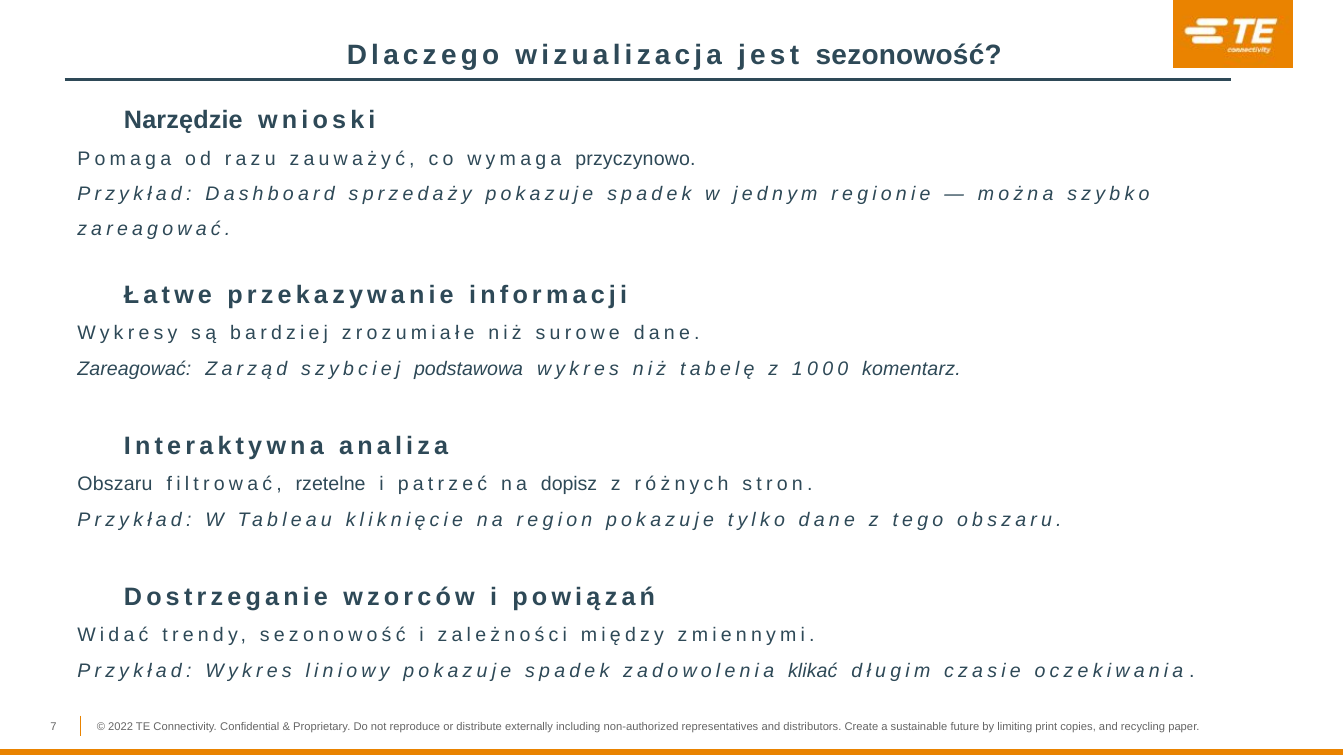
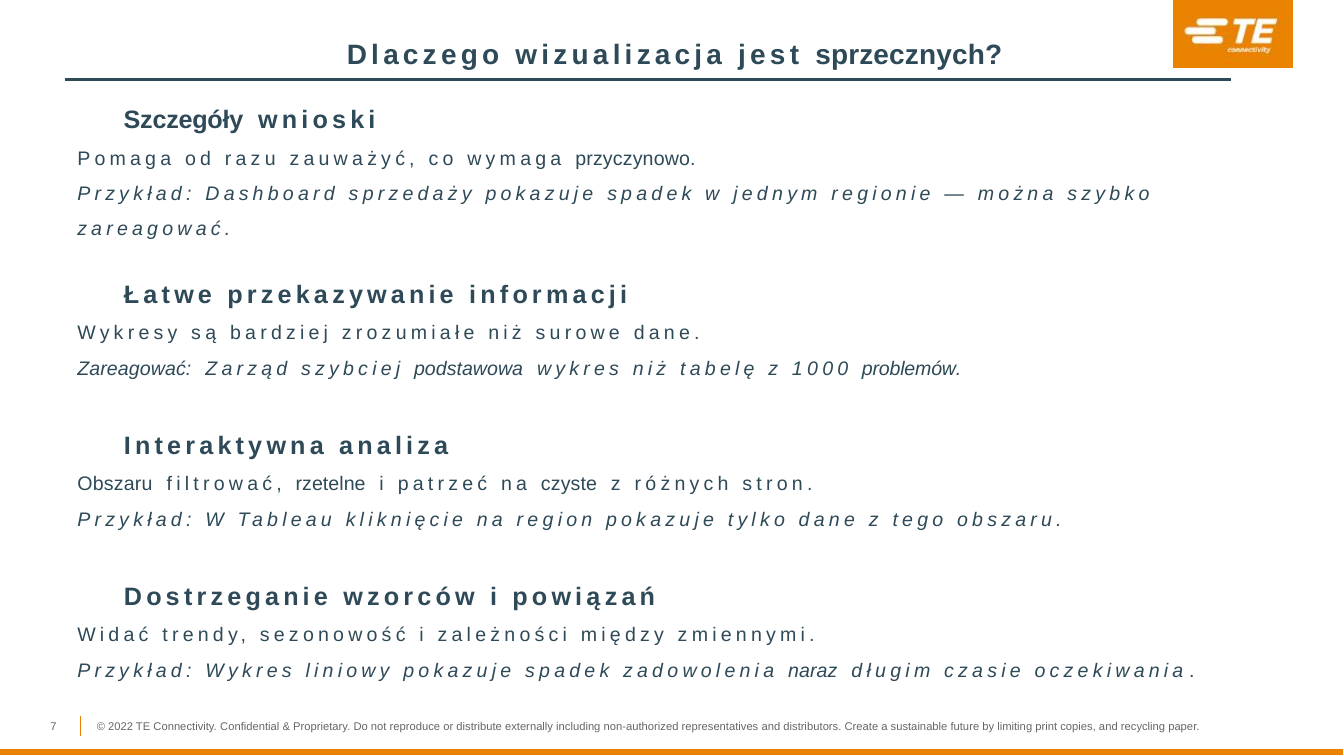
jest sezonowość: sezonowość -> sprzecznych
Narzędzie: Narzędzie -> Szczegóły
komentarz: komentarz -> problemów
dopisz: dopisz -> czyste
klikać: klikać -> naraz
